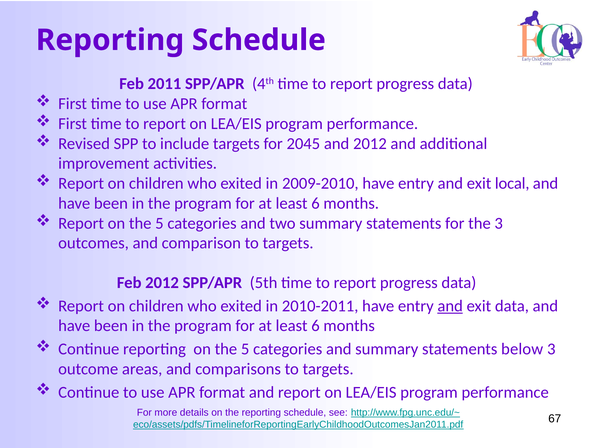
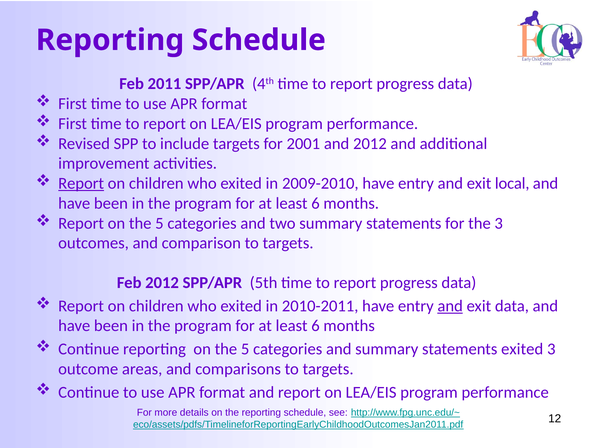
2045: 2045 -> 2001
Report at (81, 183) underline: none -> present
statements below: below -> exited
67: 67 -> 12
